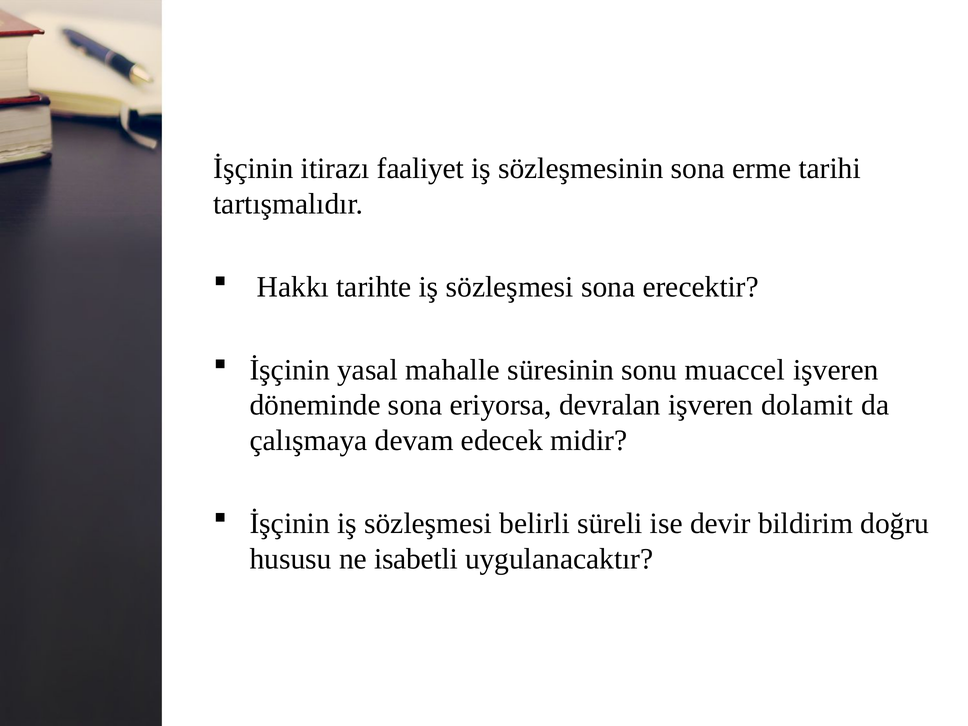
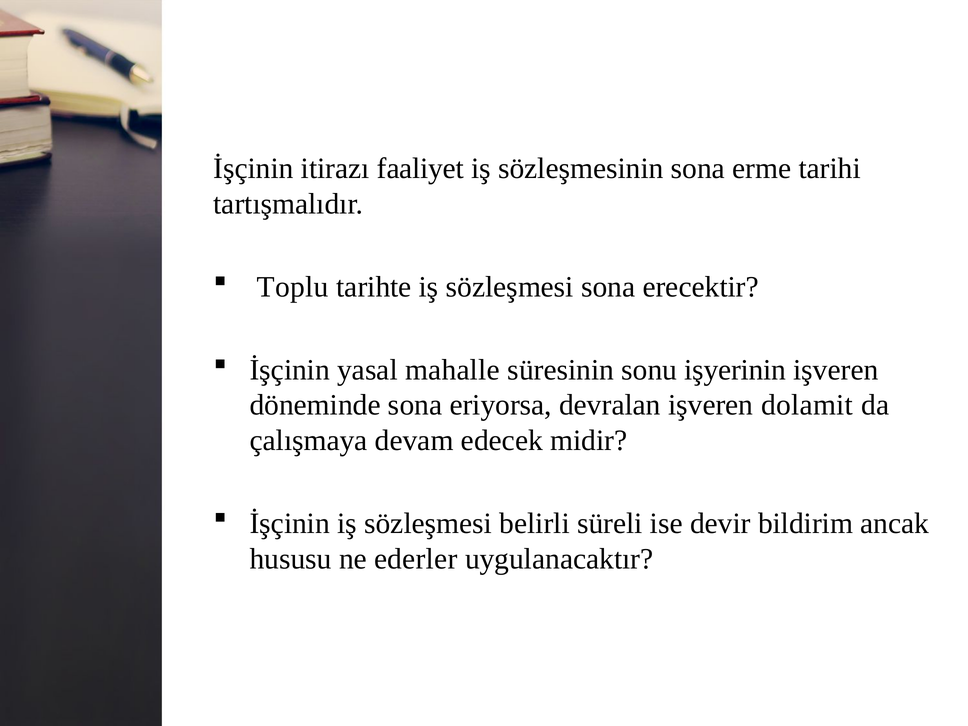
Hakkı: Hakkı -> Toplu
muaccel: muaccel -> işyerinin
doğru: doğru -> ancak
isabetli: isabetli -> ederler
